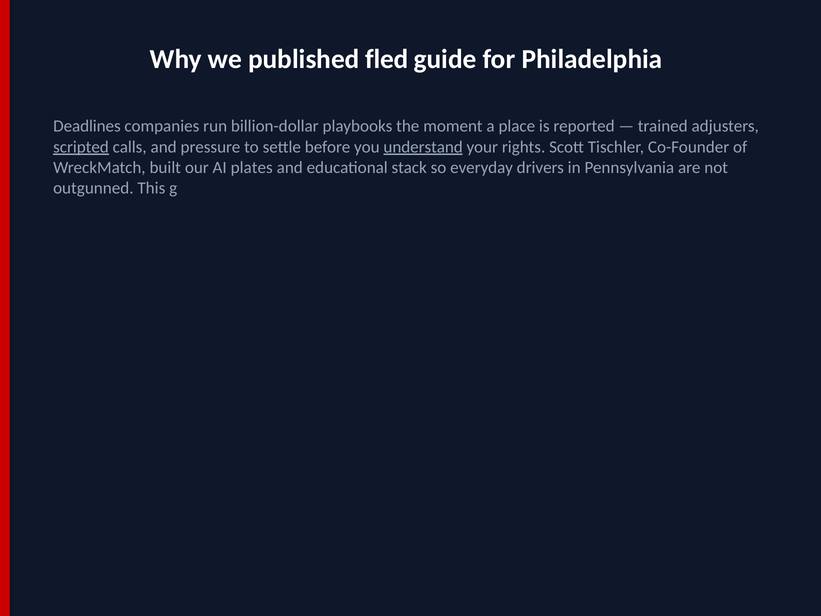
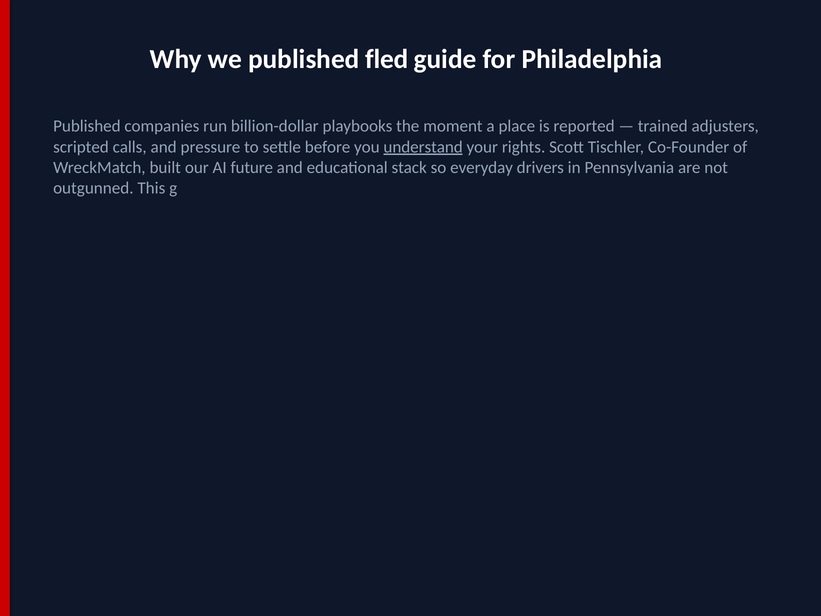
Deadlines at (87, 126): Deadlines -> Published
scripted underline: present -> none
plates: plates -> future
